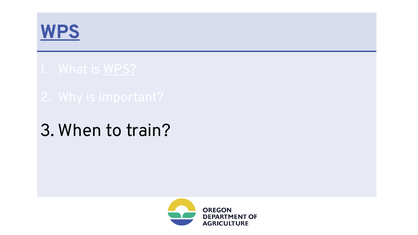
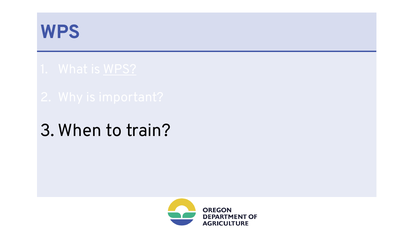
WPS at (60, 32) underline: present -> none
